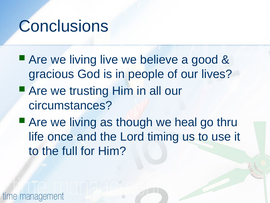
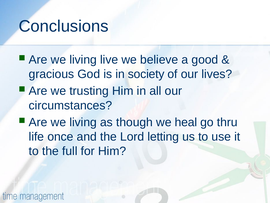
people: people -> society
timing: timing -> letting
